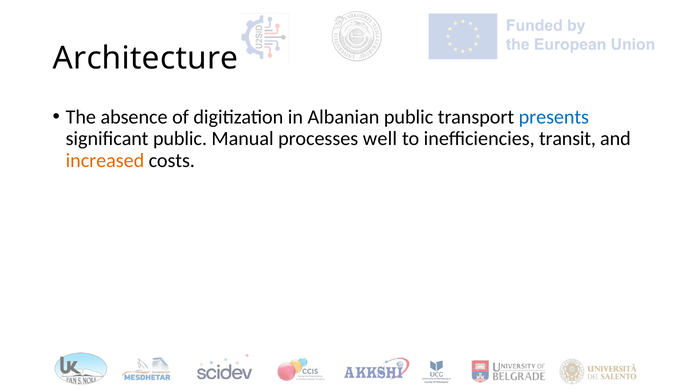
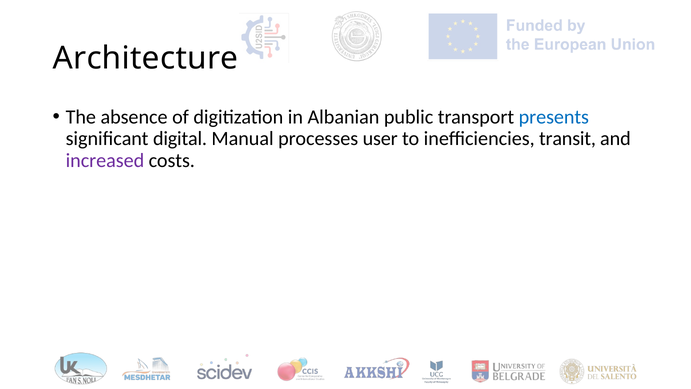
significant public: public -> digital
well: well -> user
increased colour: orange -> purple
